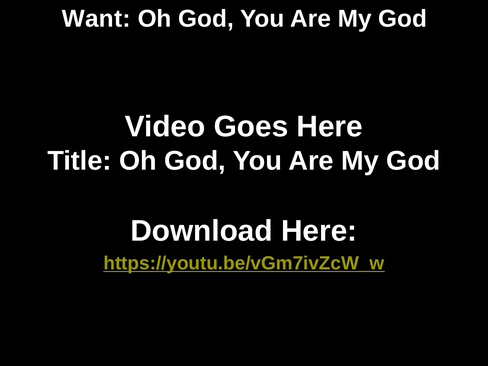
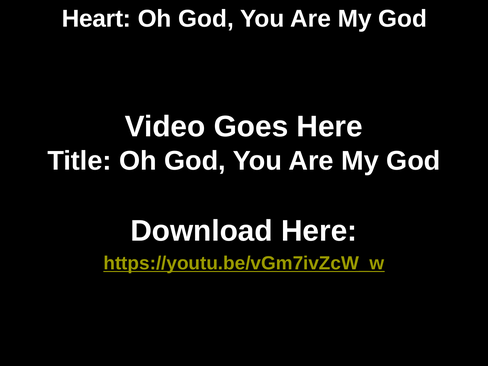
Want: Want -> Heart
